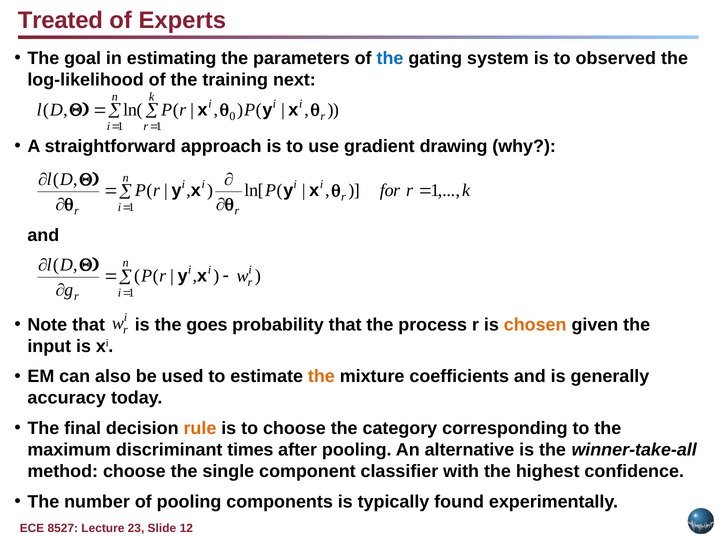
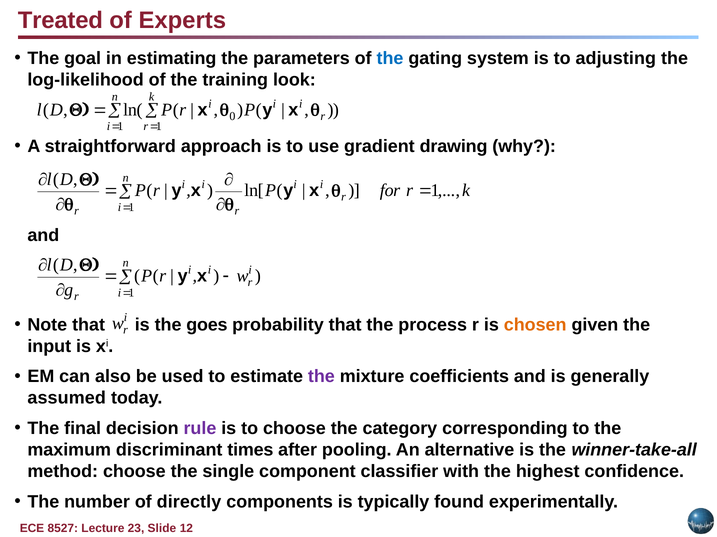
observed: observed -> adjusting
next: next -> look
the at (321, 377) colour: orange -> purple
accuracy: accuracy -> assumed
rule colour: orange -> purple
of pooling: pooling -> directly
